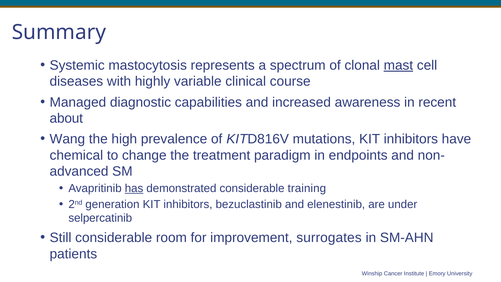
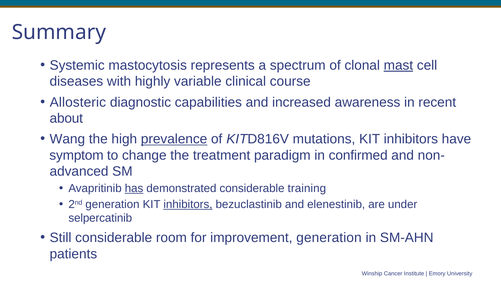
Managed: Managed -> Allosteric
prevalence underline: none -> present
chemical: chemical -> symptom
endpoints: endpoints -> confirmed
inhibitors at (188, 204) underline: none -> present
improvement surrogates: surrogates -> generation
